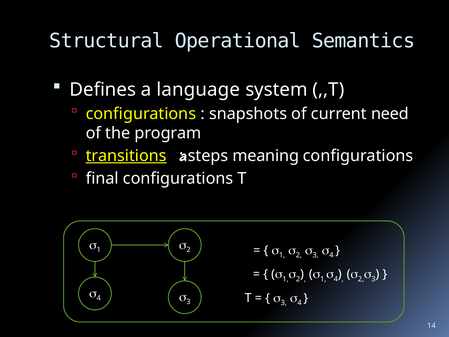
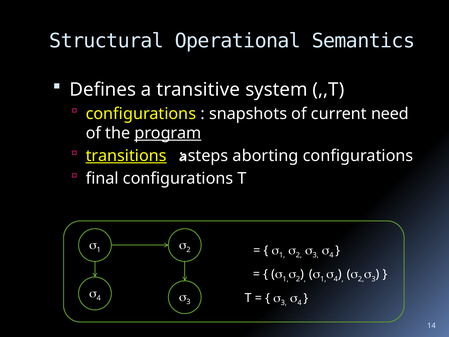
language: language -> transitive
program underline: none -> present
meaning: meaning -> aborting
